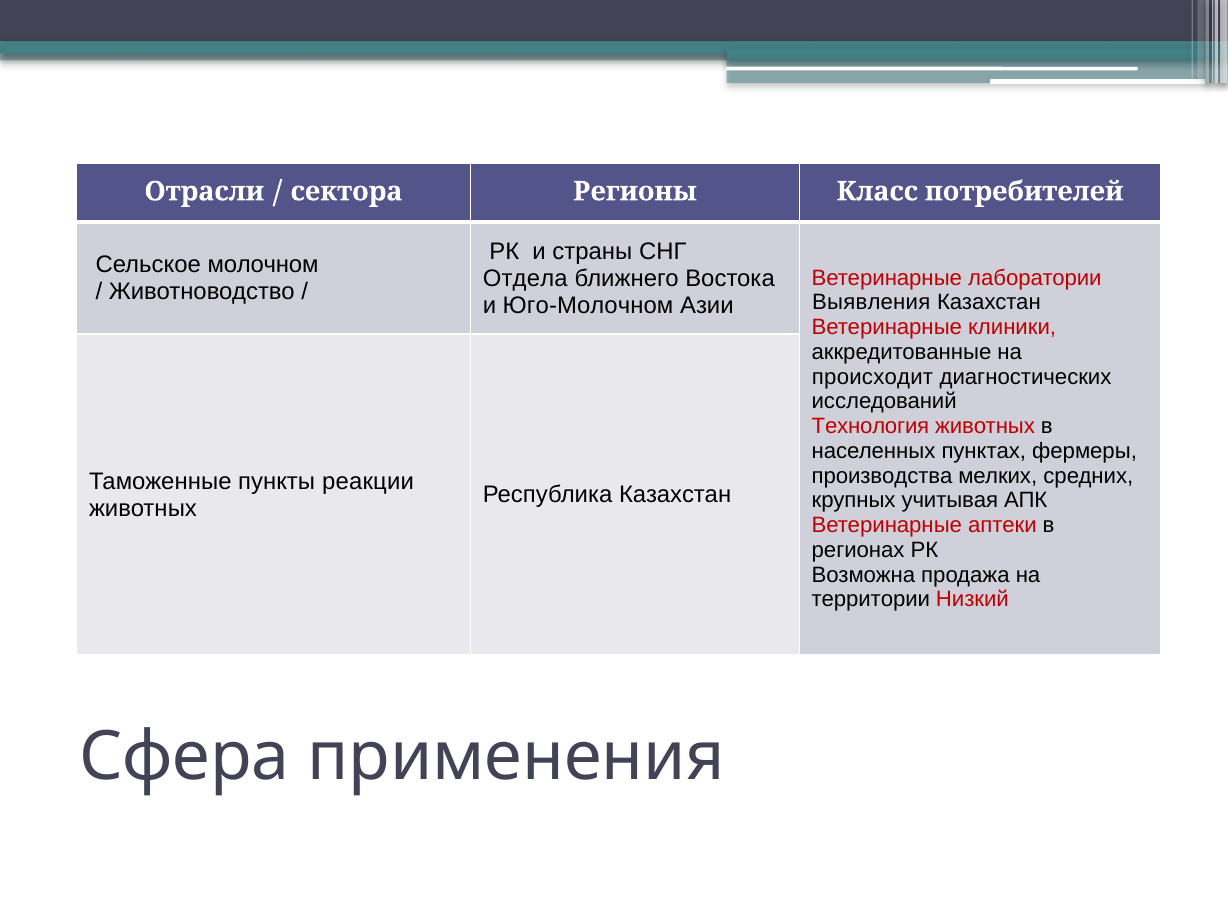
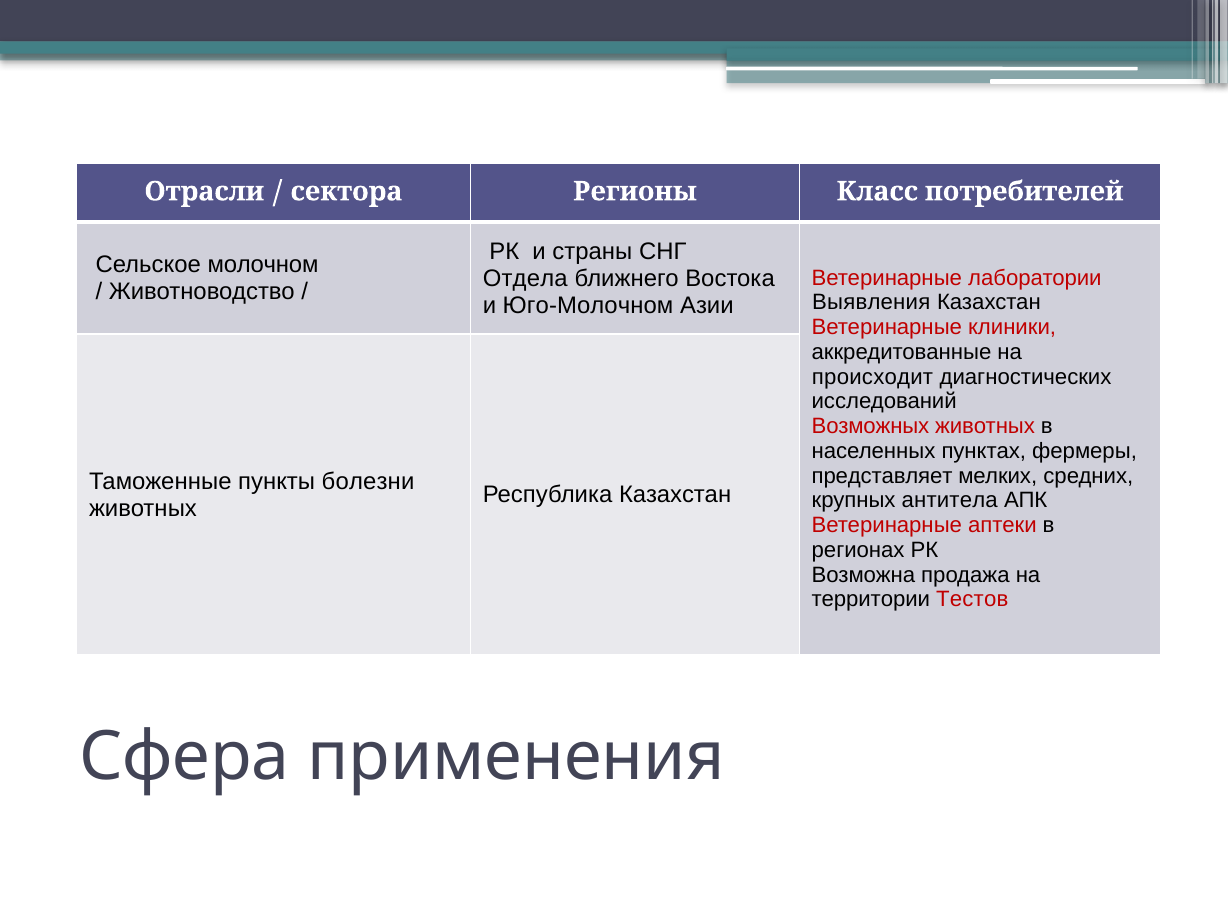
Технология: Технология -> Возможных
производства: производства -> представляет
реакции: реакции -> болезни
учитывая: учитывая -> антитела
Низкий: Низкий -> Тестов
